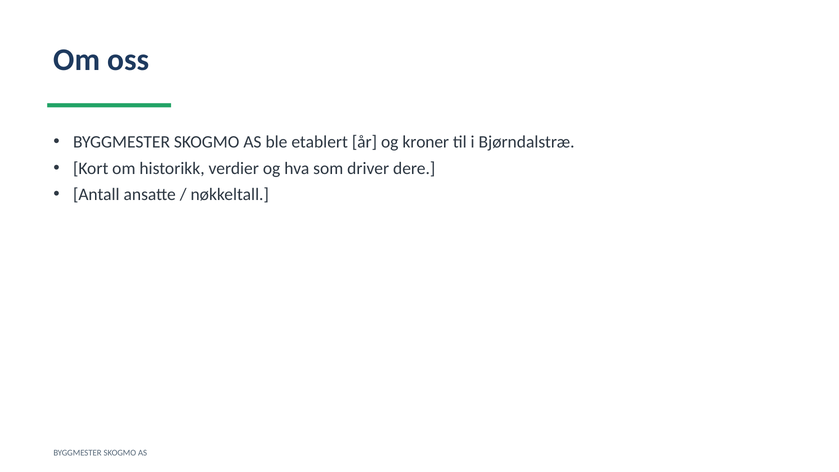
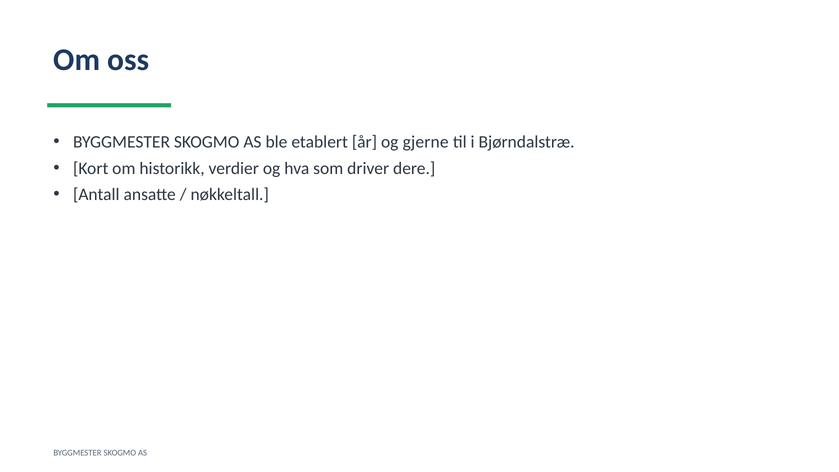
kroner: kroner -> gjerne
